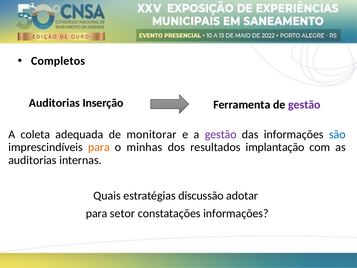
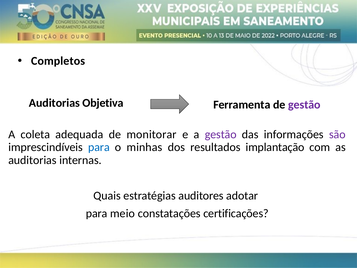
Inserção: Inserção -> Objetiva
são colour: blue -> purple
para at (99, 147) colour: orange -> blue
discussão: discussão -> auditores
setor: setor -> meio
constatações informações: informações -> certificações
